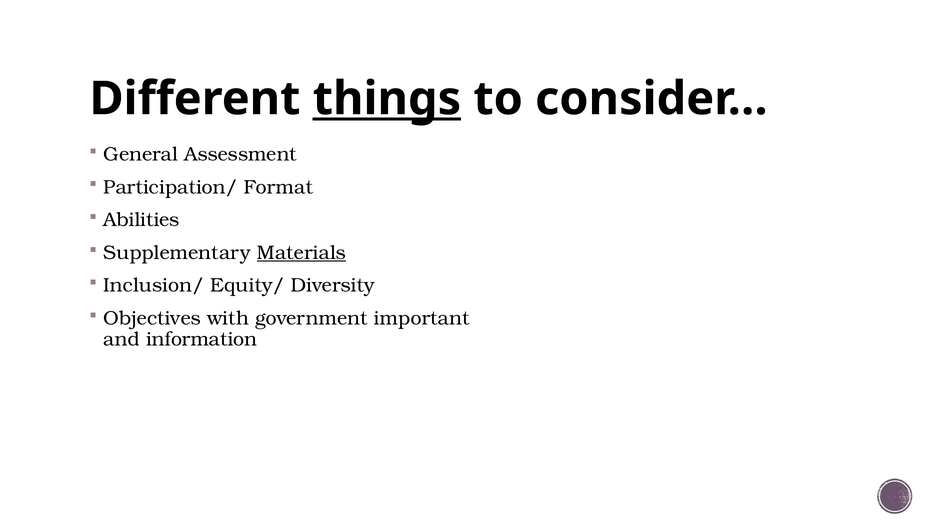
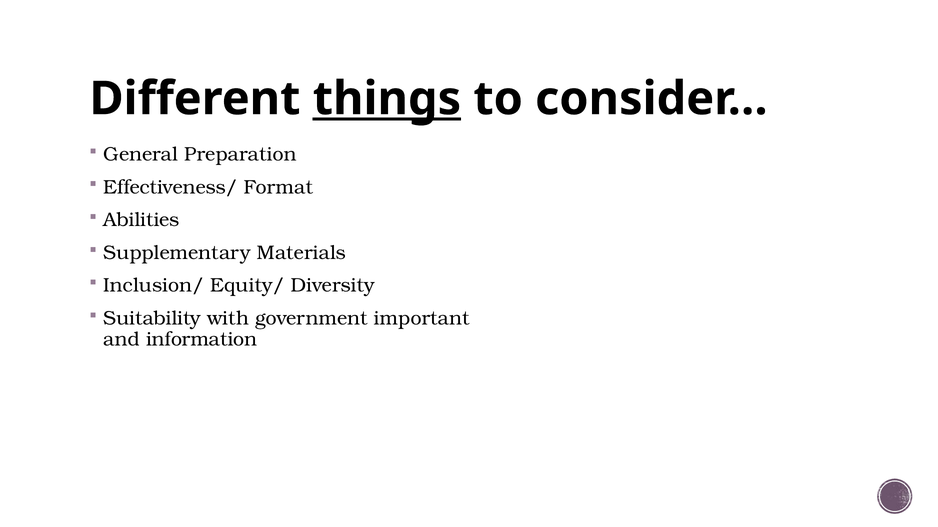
Assessment: Assessment -> Preparation
Participation/: Participation/ -> Effectiveness/
Materials underline: present -> none
Objectives: Objectives -> Suitability
